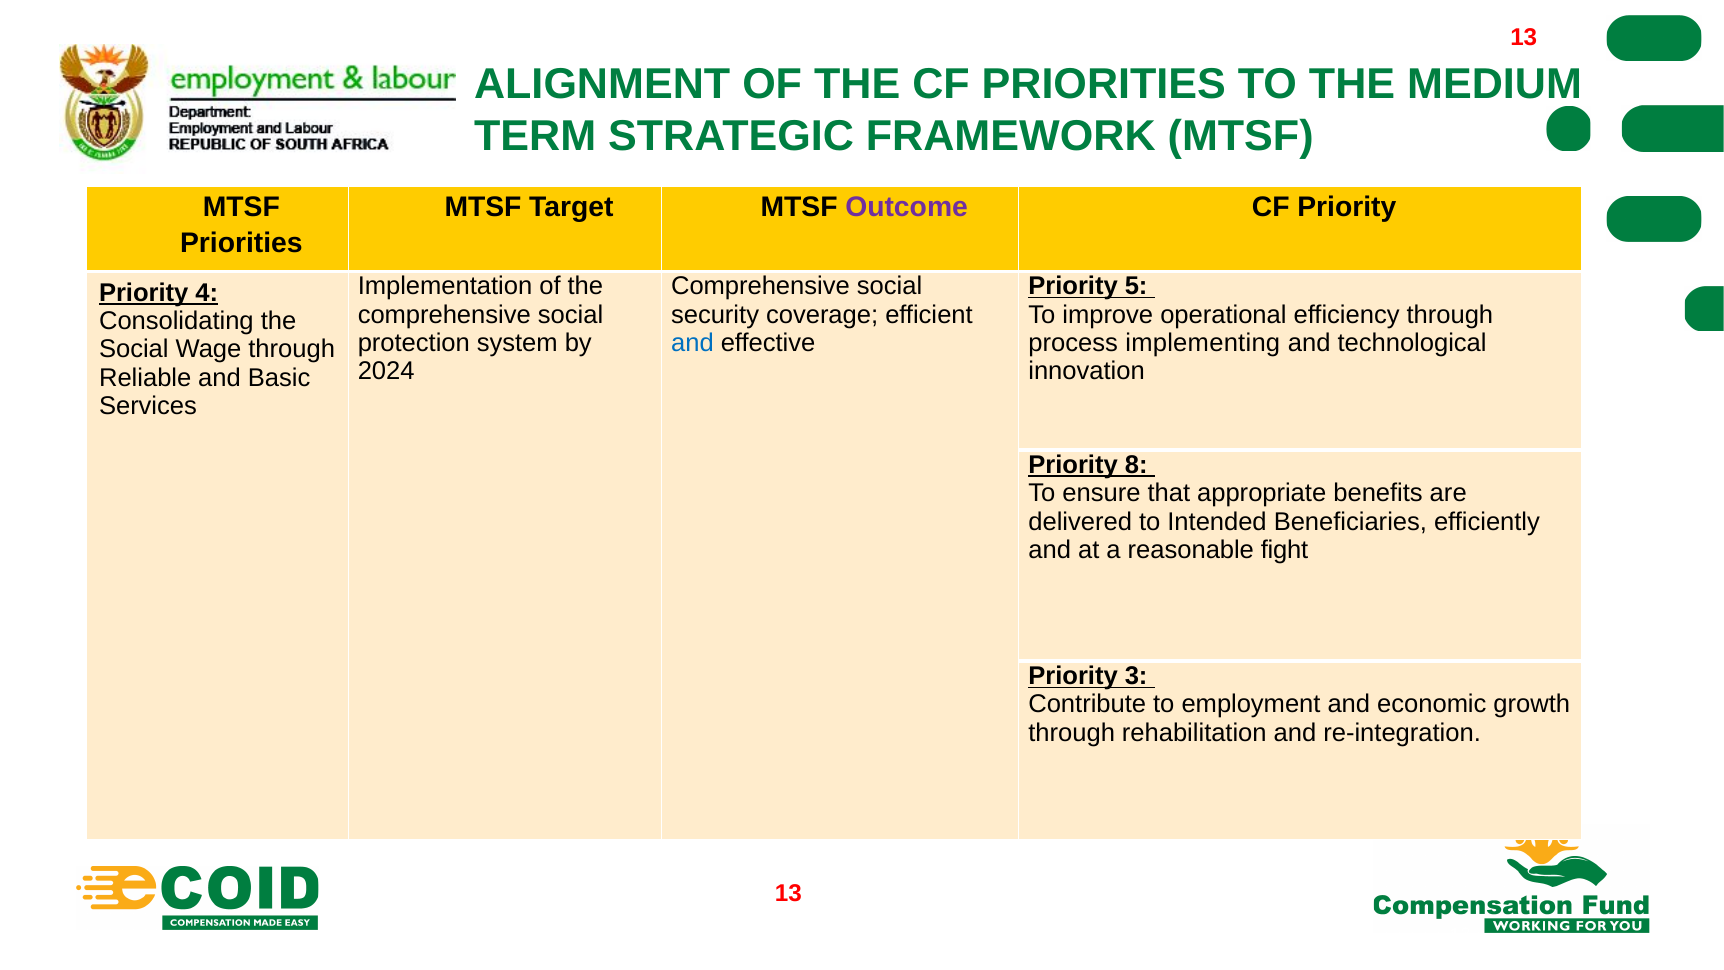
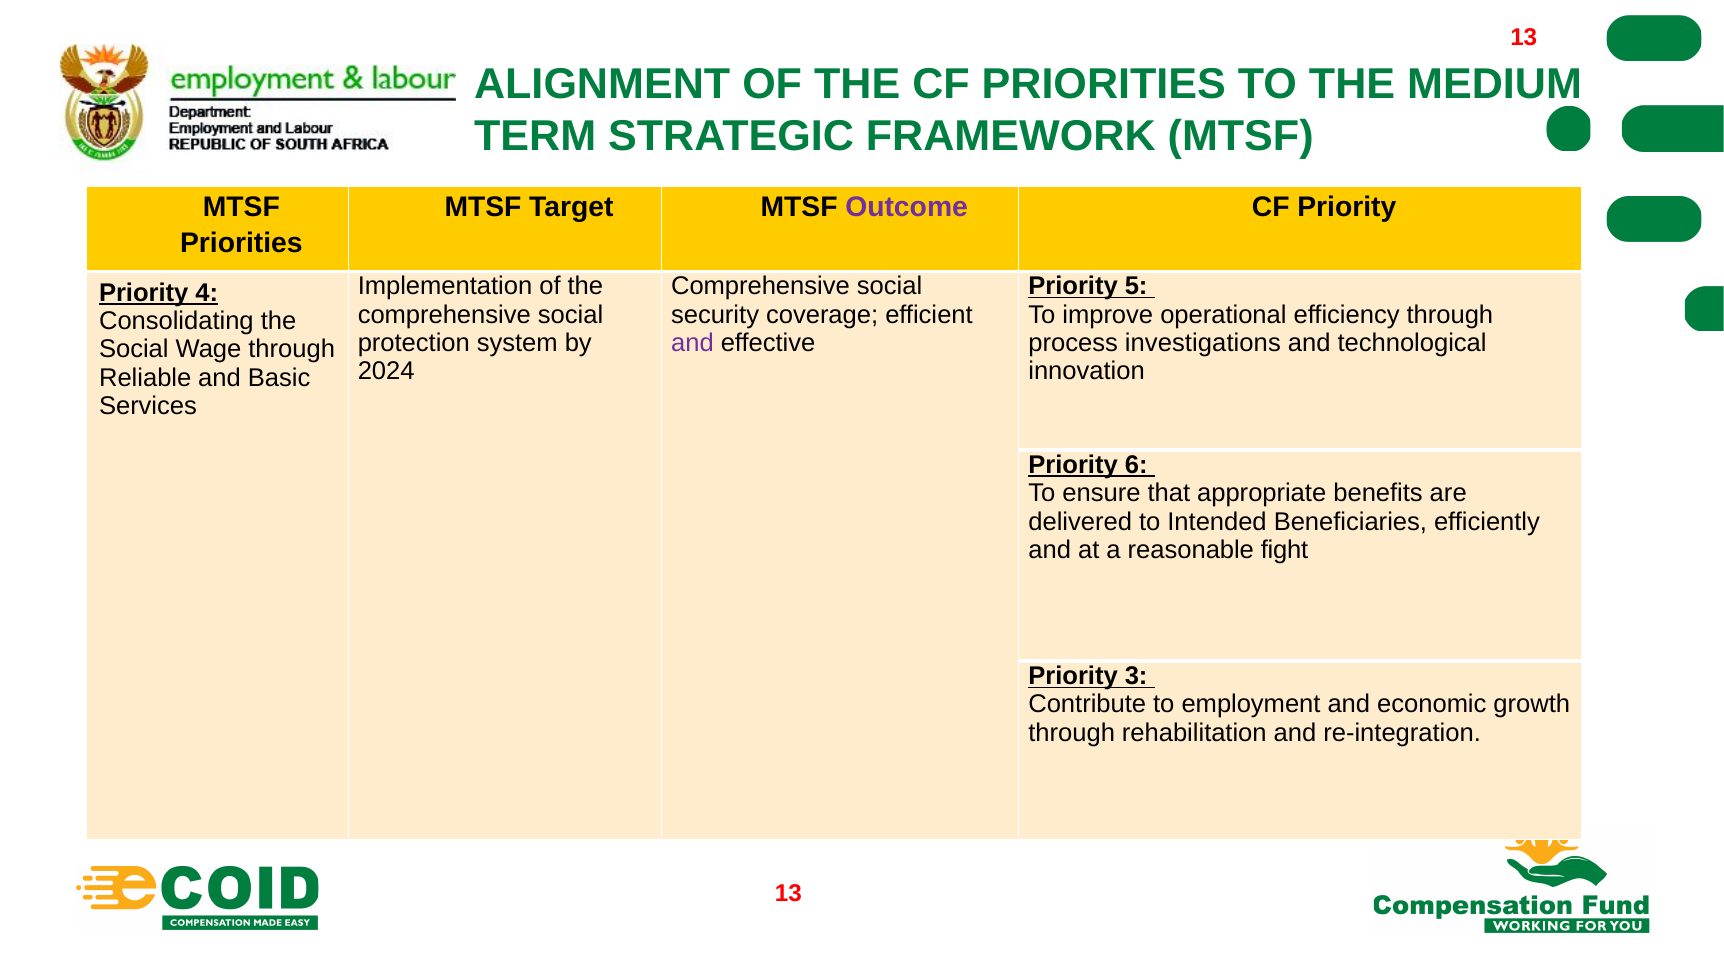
and at (692, 343) colour: blue -> purple
implementing: implementing -> investigations
8: 8 -> 6
